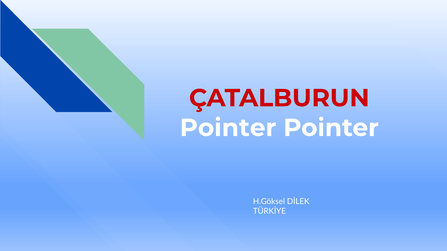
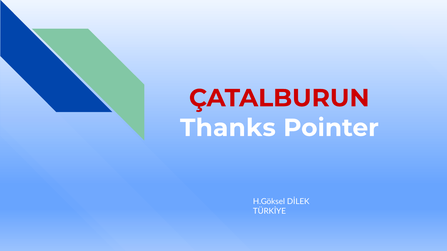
Pointer at (228, 128): Pointer -> Thanks
